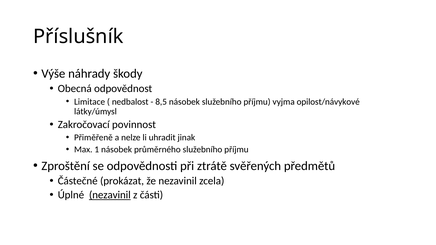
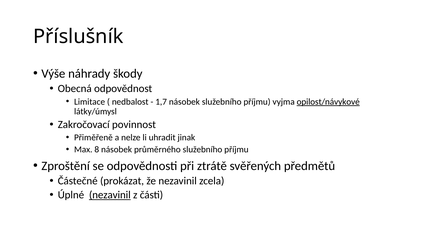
8,5: 8,5 -> 1,7
opilost/návykové underline: none -> present
1: 1 -> 8
